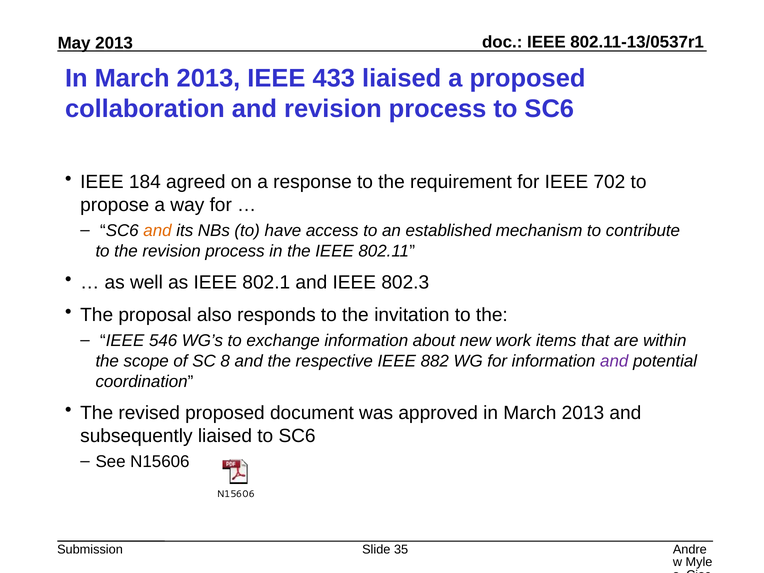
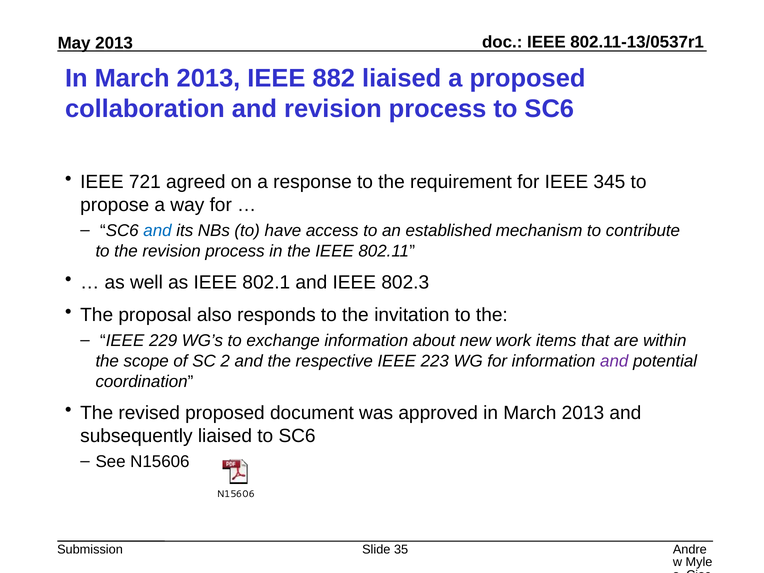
433: 433 -> 882
184: 184 -> 721
702: 702 -> 345
and at (157, 231) colour: orange -> blue
546: 546 -> 229
8: 8 -> 2
882: 882 -> 223
